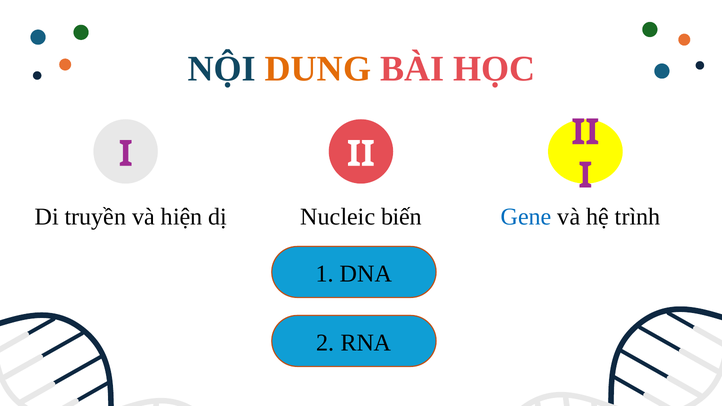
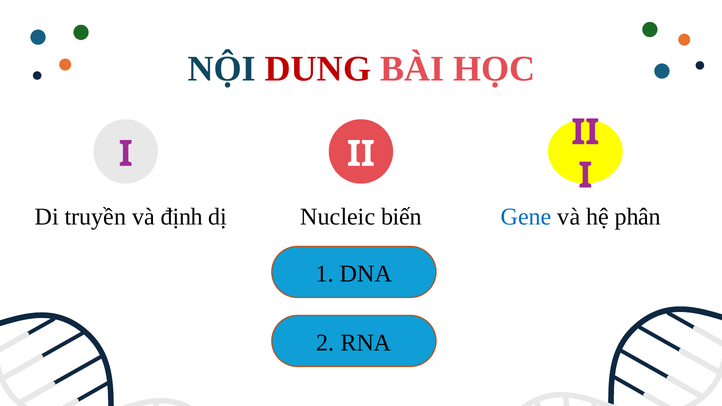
DUNG colour: orange -> red
hiện: hiện -> định
trình: trình -> phân
